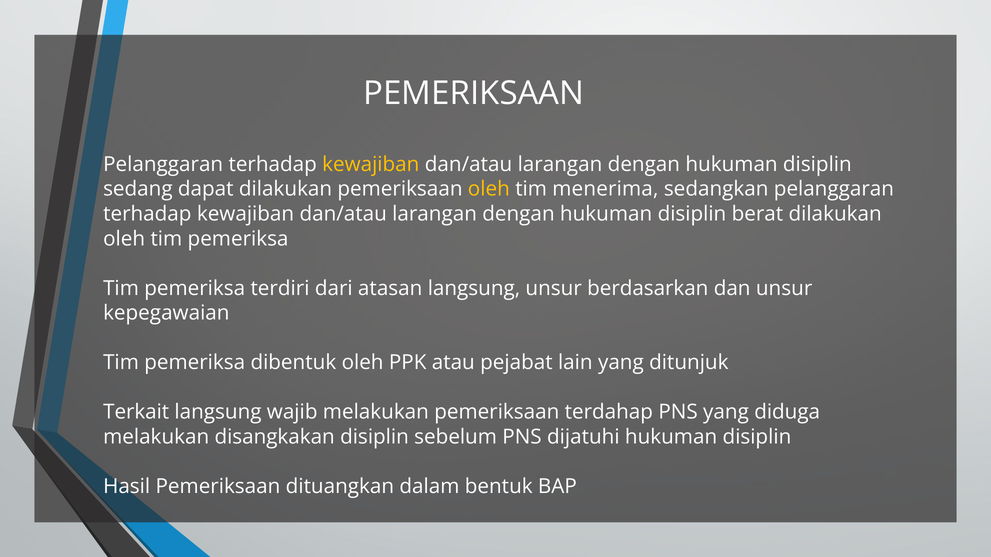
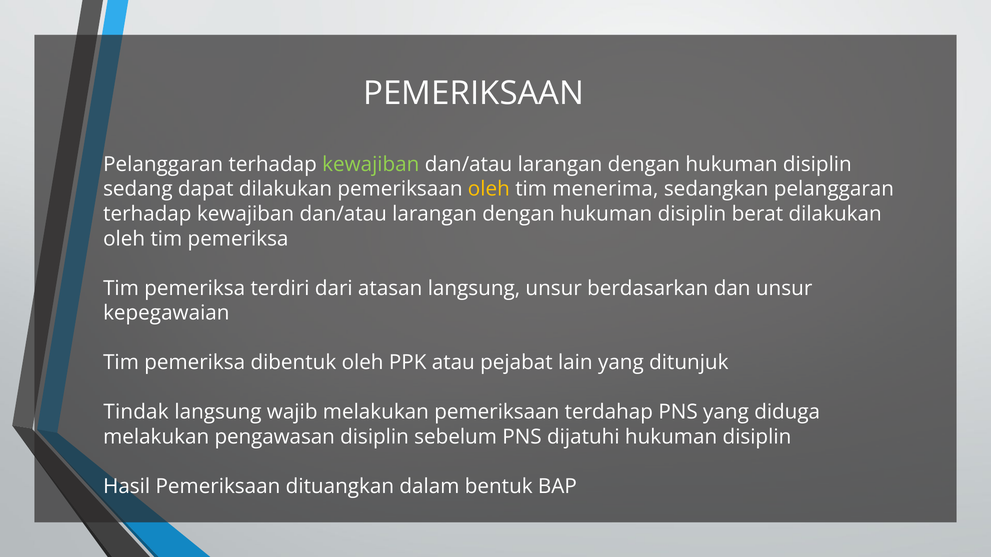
kewajiban at (371, 165) colour: yellow -> light green
Terkait: Terkait -> Tindak
disangkakan: disangkakan -> pengawasan
